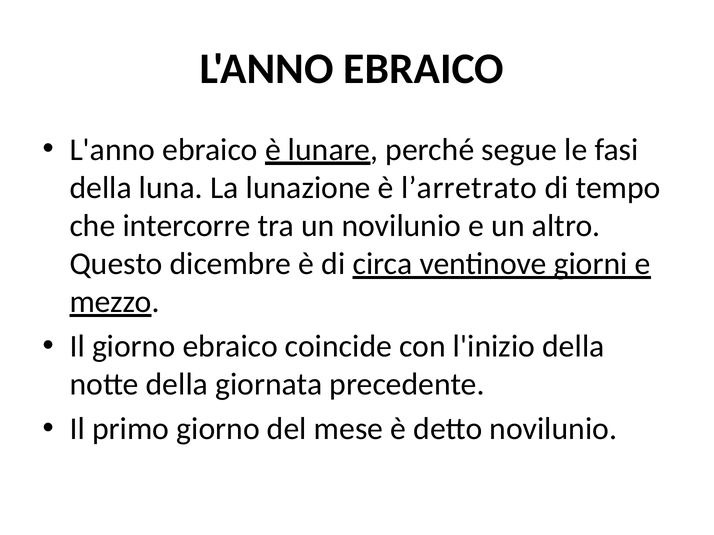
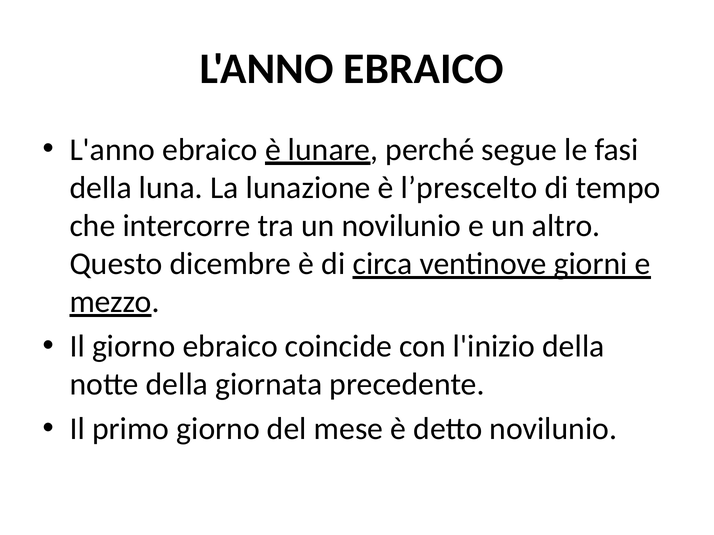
l’arretrato: l’arretrato -> l’prescelto
